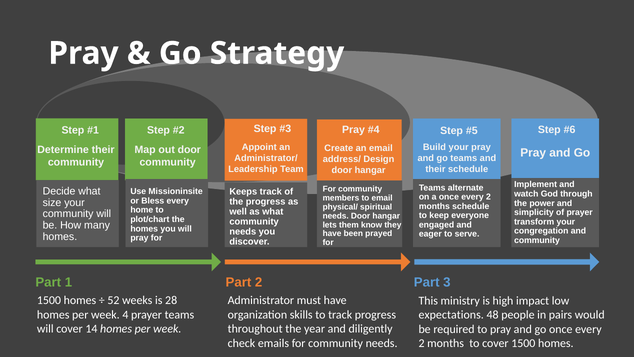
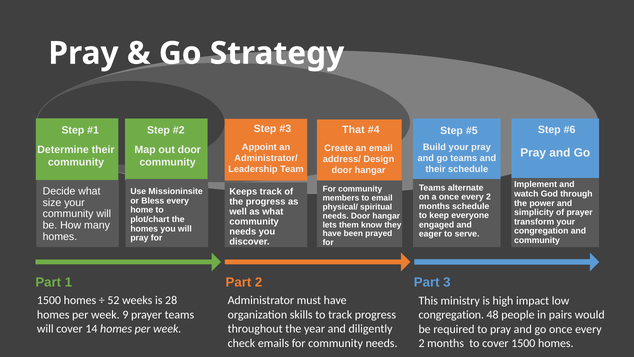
Pray at (354, 130): Pray -> That
4: 4 -> 9
expectations at (451, 315): expectations -> congregation
